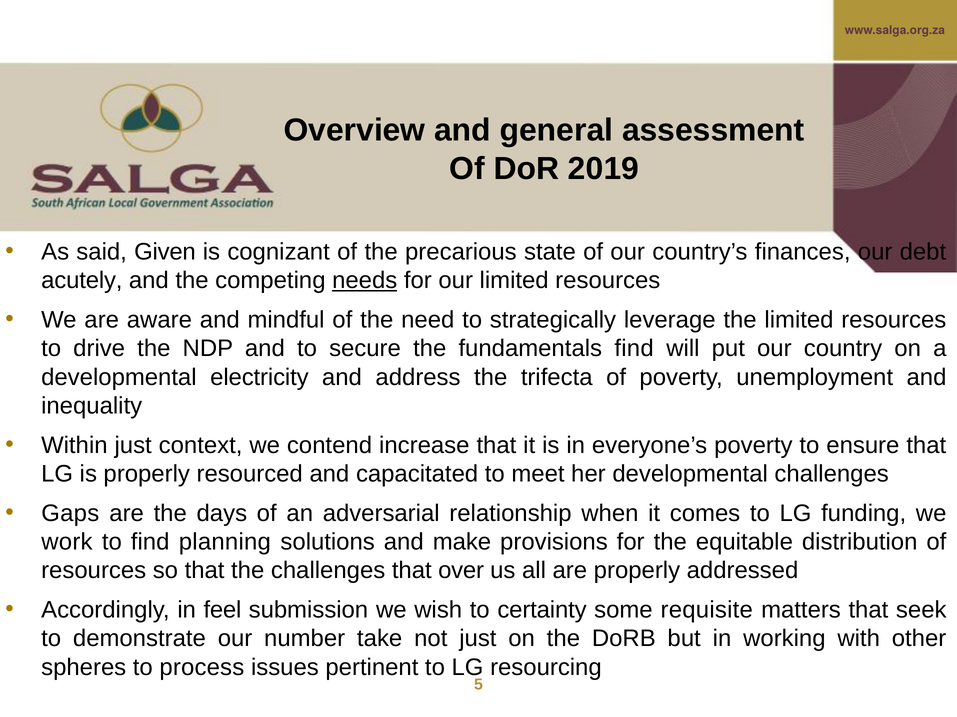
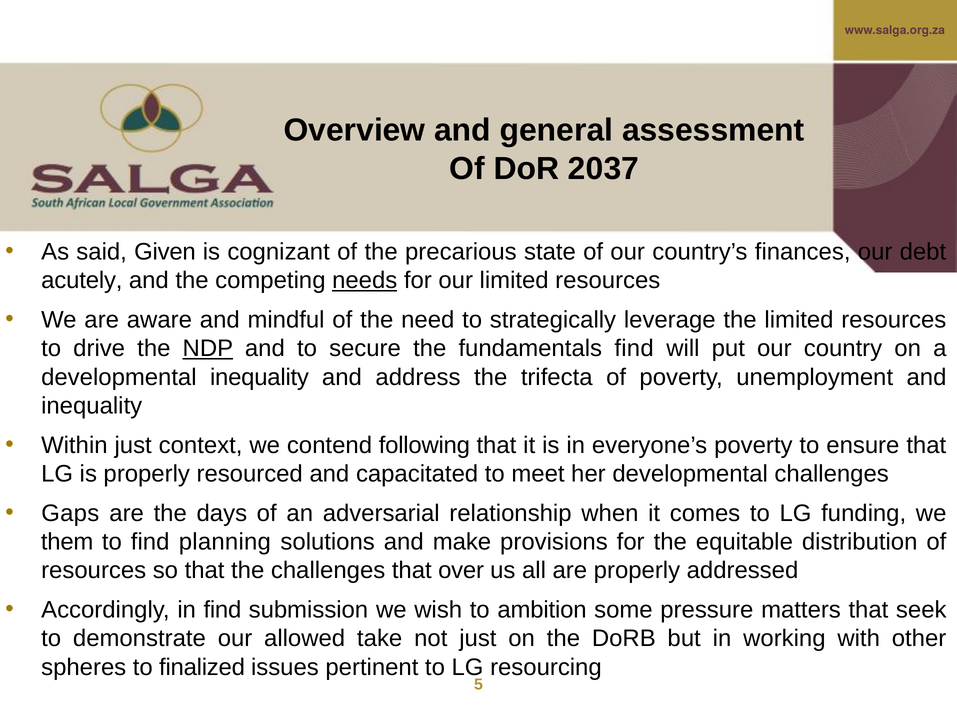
2019: 2019 -> 2037
NDP underline: none -> present
developmental electricity: electricity -> inequality
increase: increase -> following
work: work -> them
in feel: feel -> find
certainty: certainty -> ambition
requisite: requisite -> pressure
number: number -> allowed
process: process -> finalized
